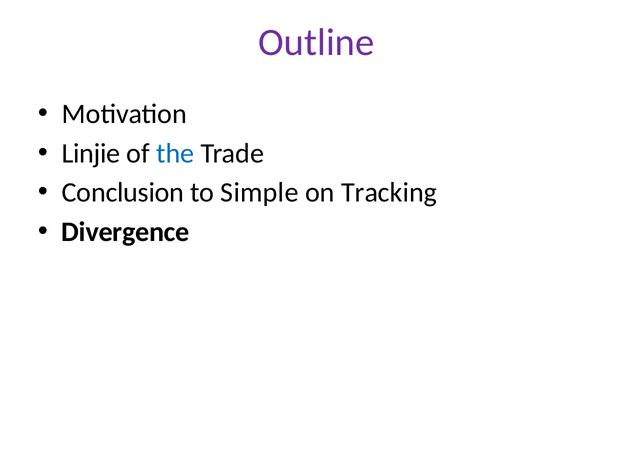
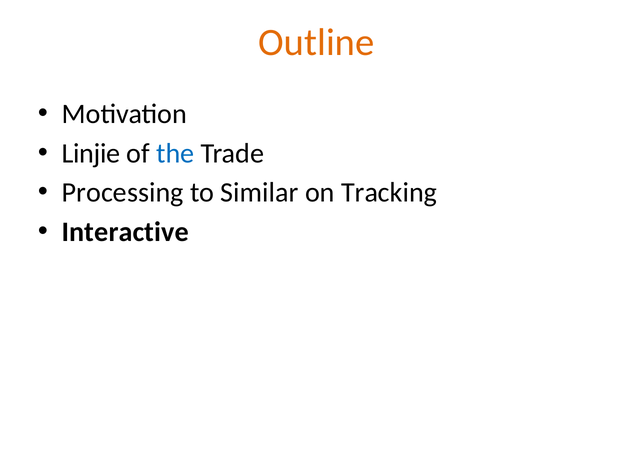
Outline colour: purple -> orange
Conclusion: Conclusion -> Processing
Simple: Simple -> Similar
Divergence: Divergence -> Interactive
